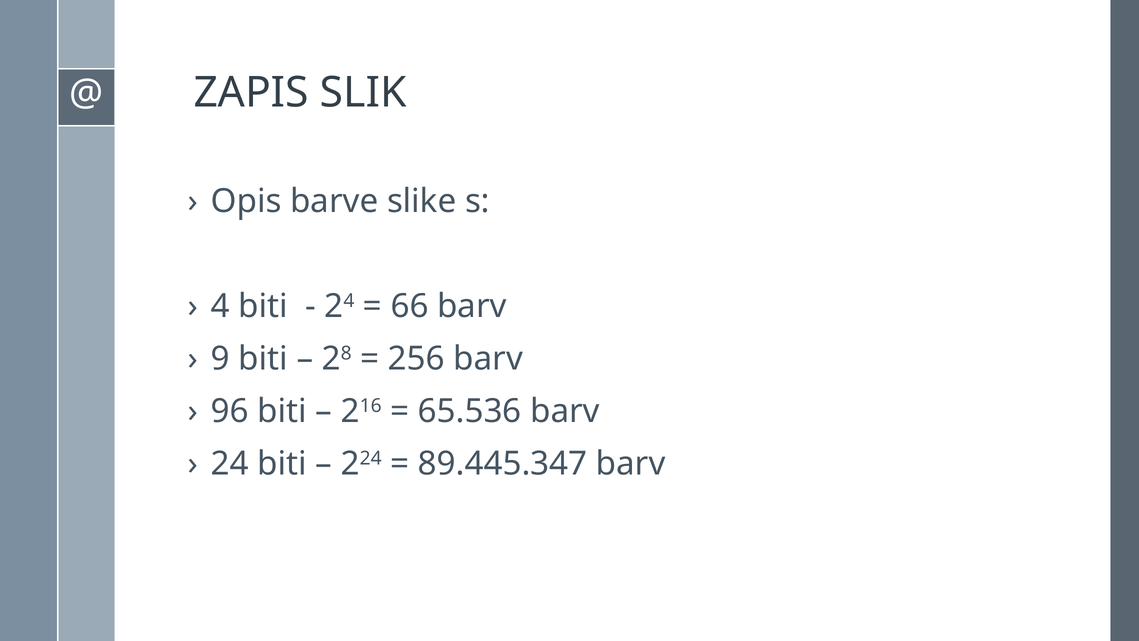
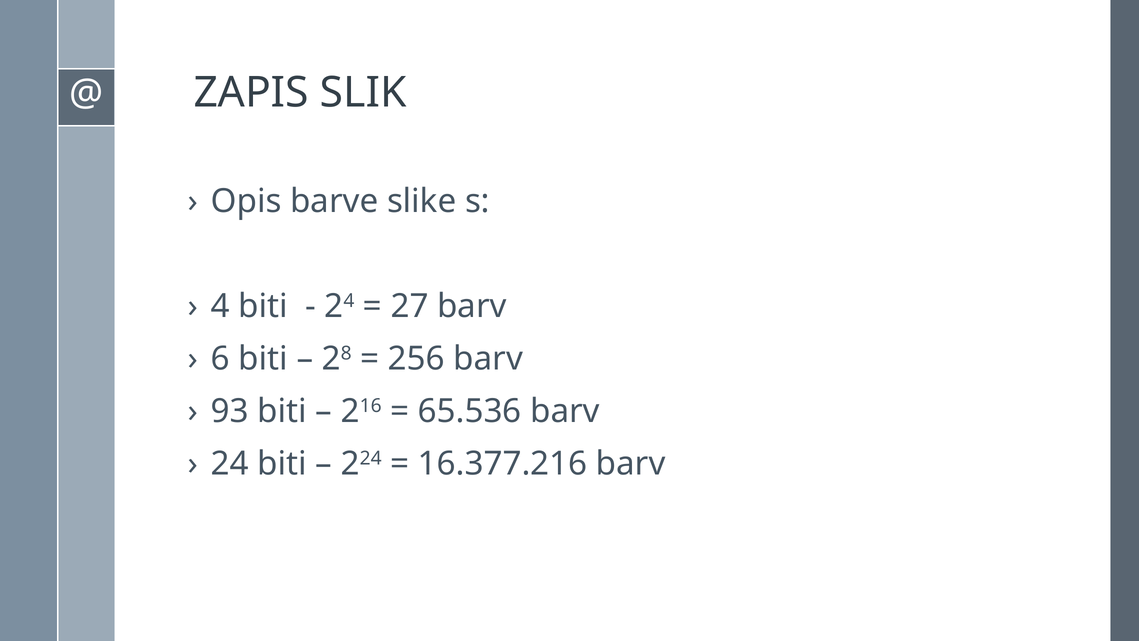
66: 66 -> 27
9: 9 -> 6
96: 96 -> 93
89.445.347: 89.445.347 -> 16.377.216
